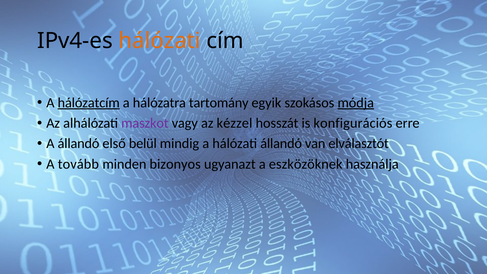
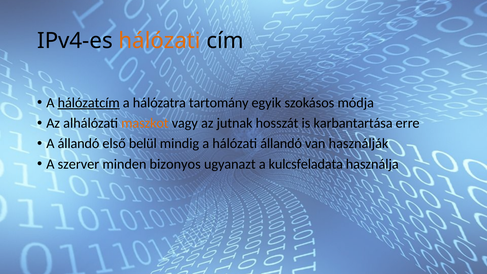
módja underline: present -> none
maszkot colour: purple -> orange
kézzel: kézzel -> jutnak
konfigurációs: konfigurációs -> karbantartása
elválasztót: elválasztót -> használják
tovább: tovább -> szerver
eszközöknek: eszközöknek -> kulcsfeladata
